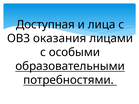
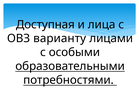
оказания: оказания -> варианту
